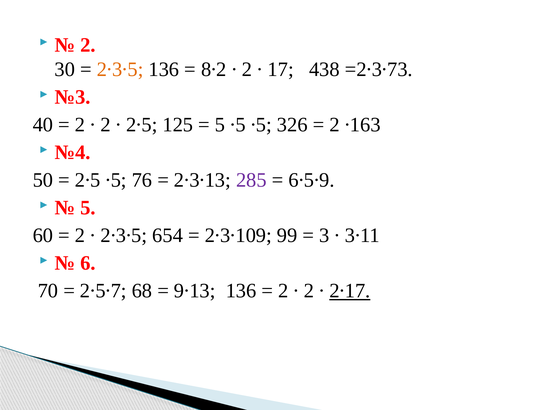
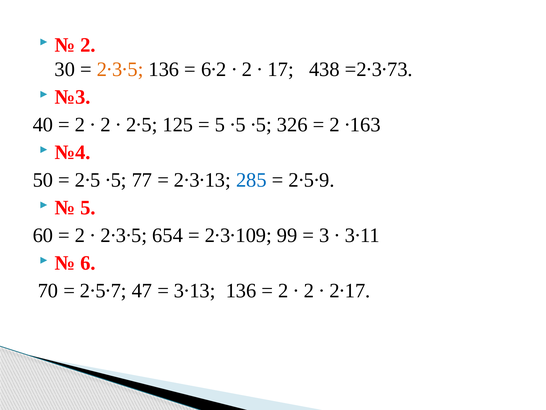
8∙2: 8∙2 -> 6∙2
76: 76 -> 77
285 colour: purple -> blue
6∙5∙9: 6∙5∙9 -> 2∙5∙9
68: 68 -> 47
9∙13: 9∙13 -> 3∙13
2∙17 underline: present -> none
